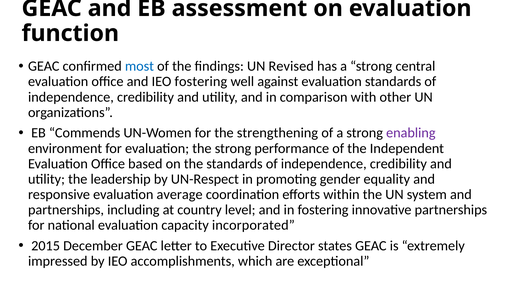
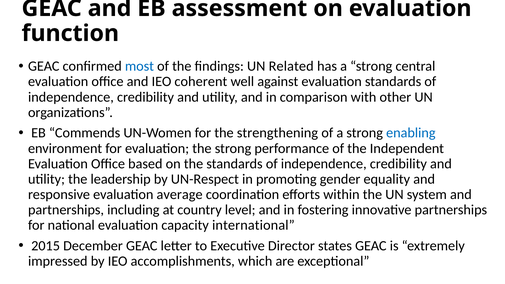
Revised: Revised -> Related
IEO fostering: fostering -> coherent
enabling colour: purple -> blue
incorporated: incorporated -> international
